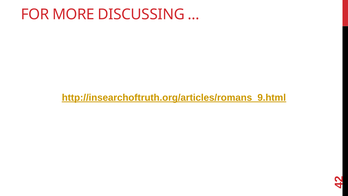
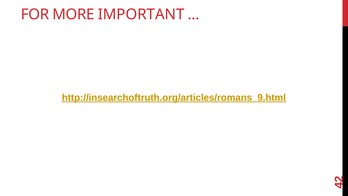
DISCUSSING: DISCUSSING -> IMPORTANT
